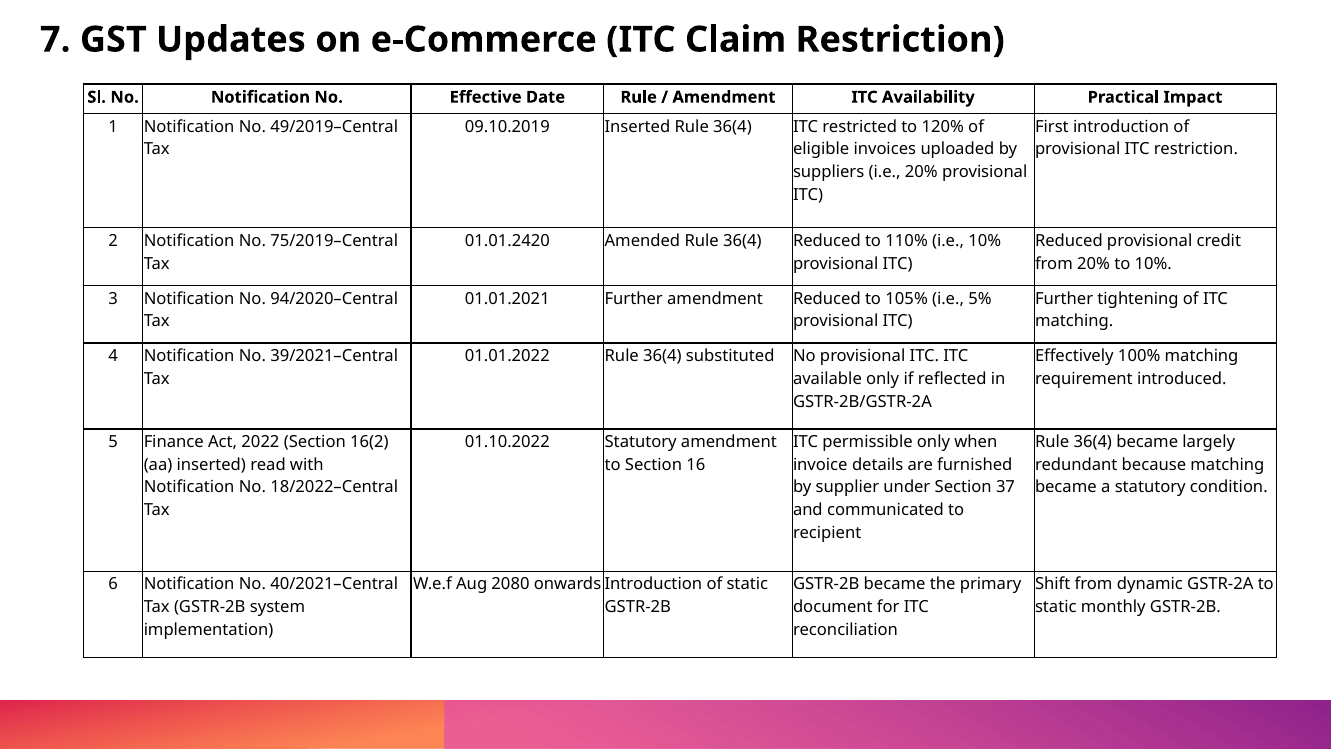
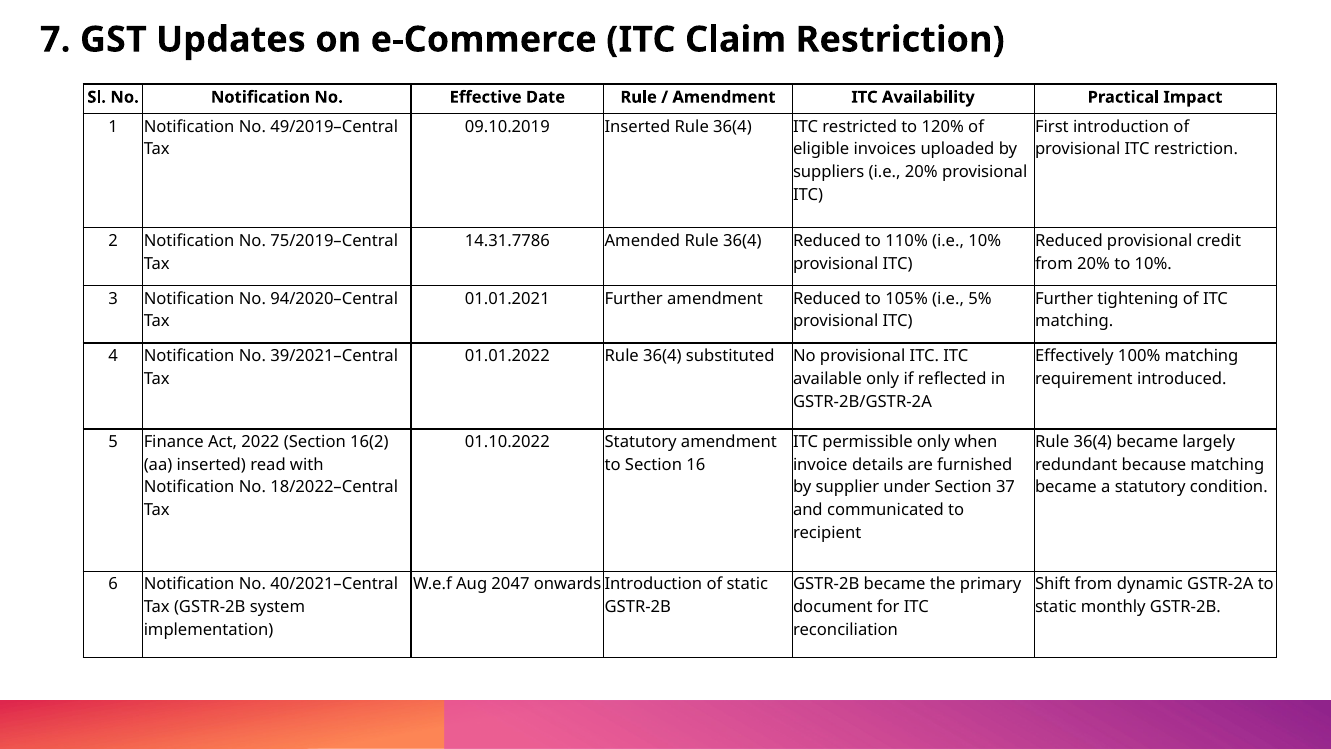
01.01.2420: 01.01.2420 -> 14.31.7786
2080: 2080 -> 2047
